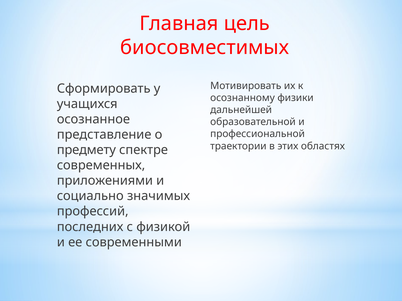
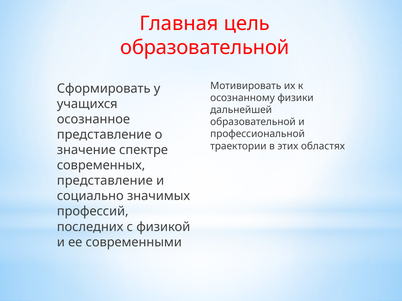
биосовместимых at (205, 48): биосовместимых -> образовательной
предмету: предмету -> значение
приложениями at (105, 181): приложениями -> представление
